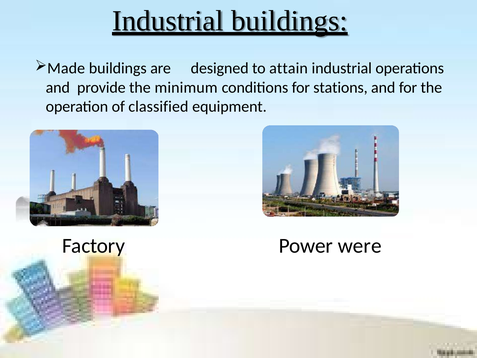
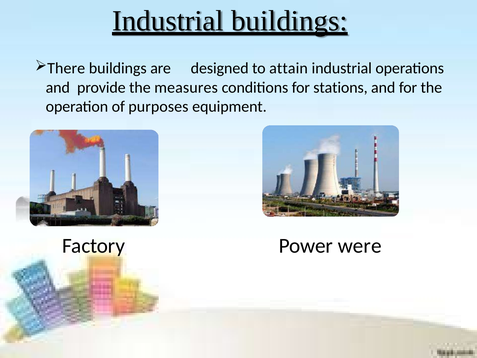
Made: Made -> There
minimum: minimum -> measures
classified: classified -> purposes
